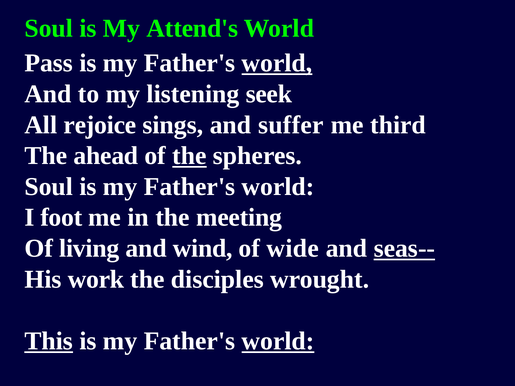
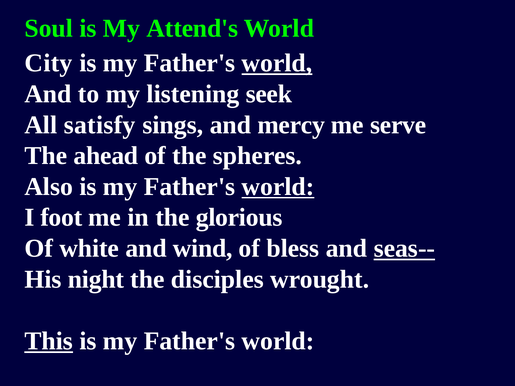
Pass: Pass -> City
rejoice: rejoice -> satisfy
suffer: suffer -> mercy
third: third -> serve
the at (189, 156) underline: present -> none
Soul at (49, 187): Soul -> Also
world at (278, 187) underline: none -> present
meeting: meeting -> glorious
living: living -> white
wide: wide -> bless
work: work -> night
world at (278, 341) underline: present -> none
